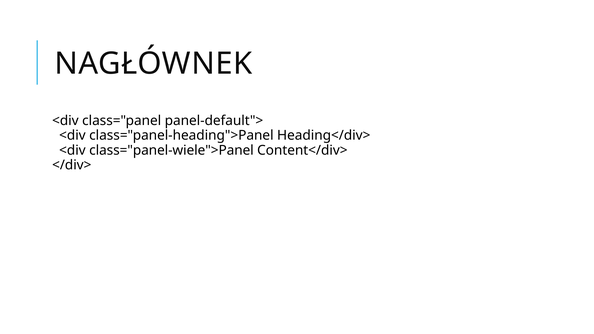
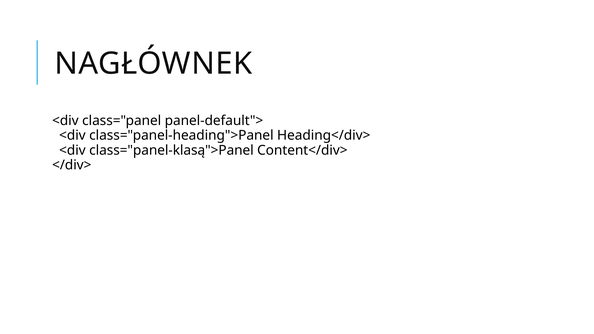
class="panel-wiele">Panel: class="panel-wiele">Panel -> class="panel-klasą">Panel
